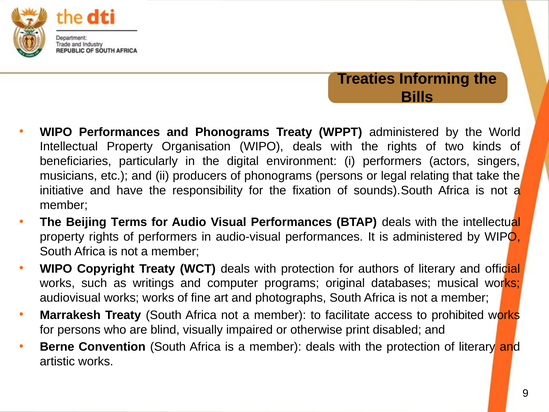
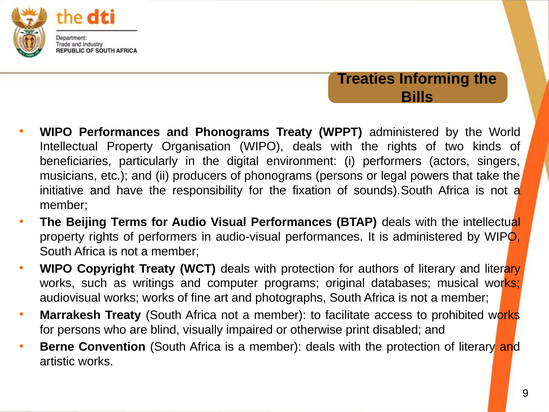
relating: relating -> powers
and official: official -> literary
